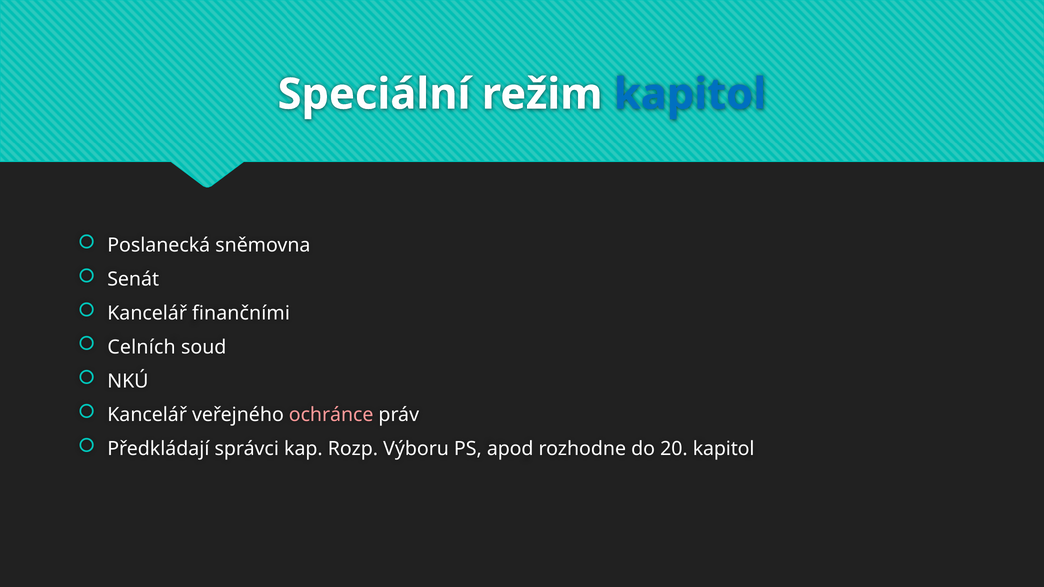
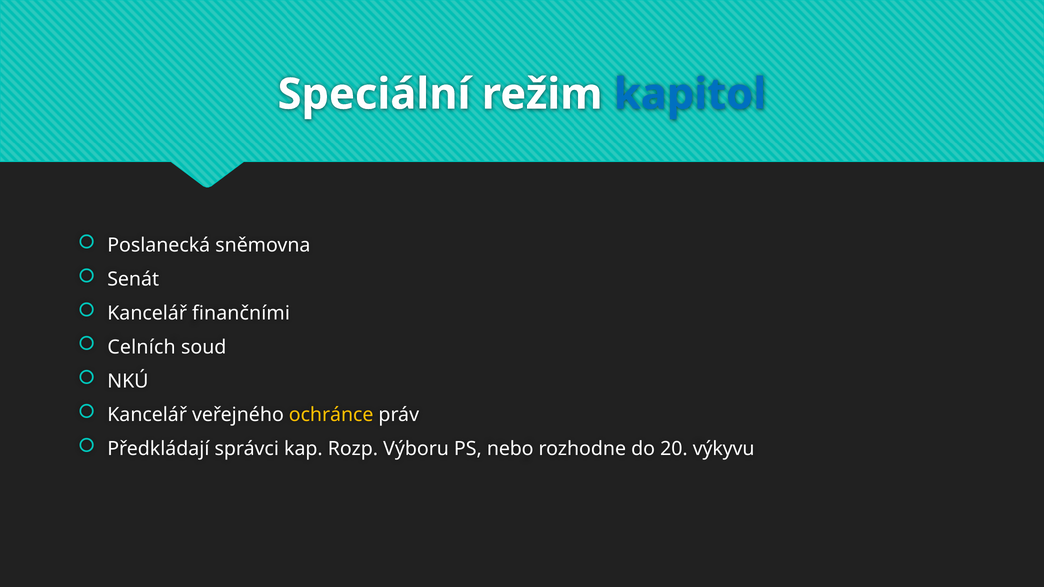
ochránce colour: pink -> yellow
apod: apod -> nebo
20 kapitol: kapitol -> výkyvu
